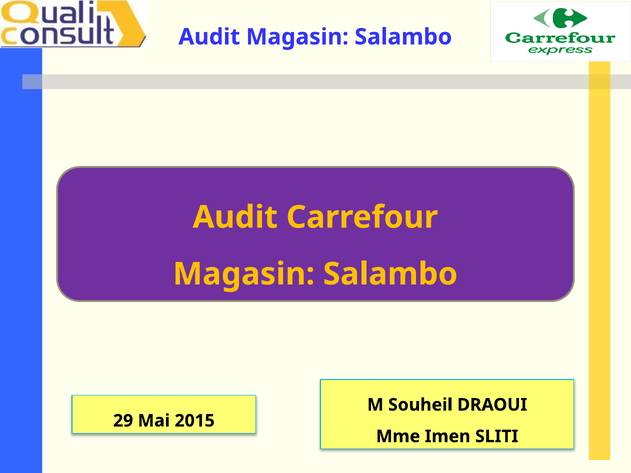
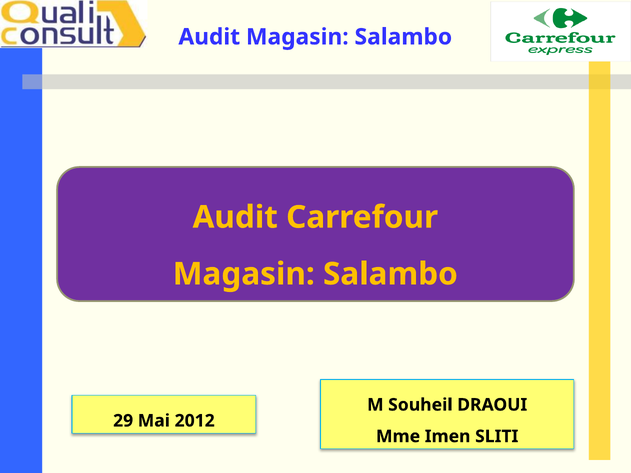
2015: 2015 -> 2012
